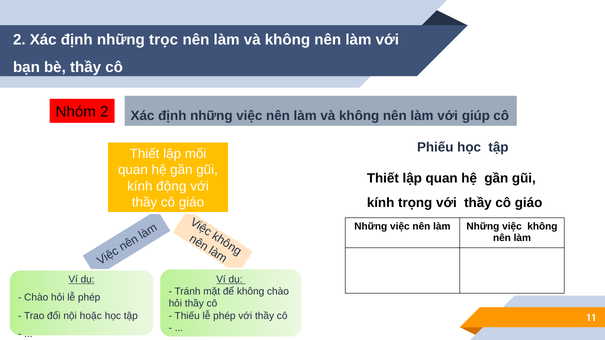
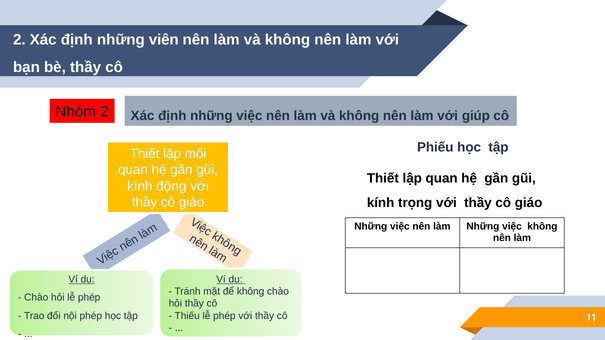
trọc: trọc -> viên
nội hoặc: hoặc -> phép
